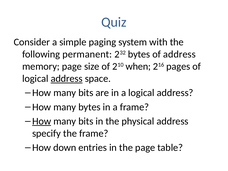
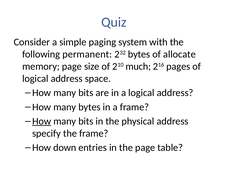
of address: address -> allocate
when: when -> much
address at (67, 79) underline: present -> none
